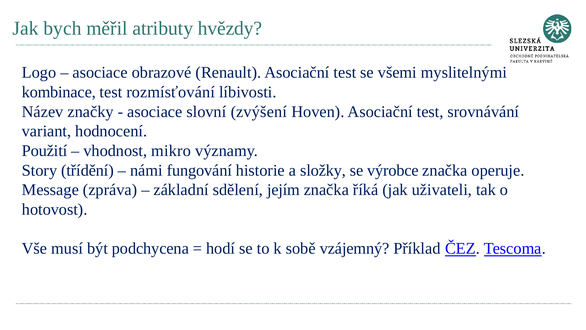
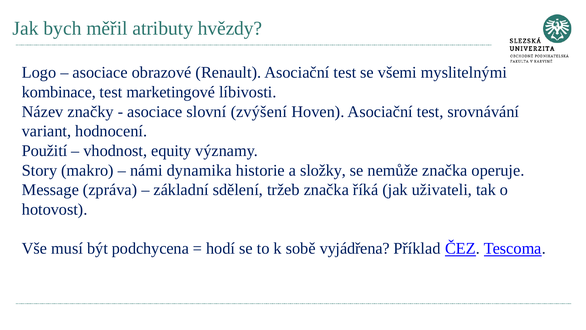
rozmísťování: rozmísťování -> marketingové
mikro: mikro -> equity
třídění: třídění -> makro
fungování: fungování -> dynamika
výrobce: výrobce -> nemůže
jejím: jejím -> tržeb
vzájemný: vzájemný -> vyjádřena
